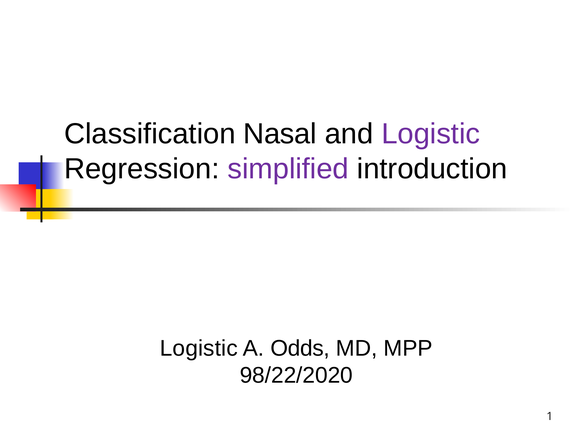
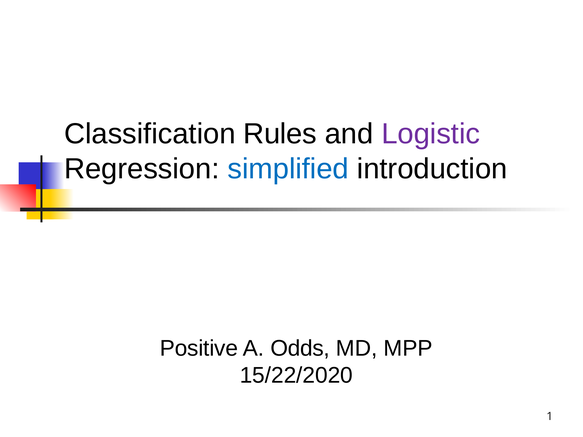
Nasal: Nasal -> Rules
simplified colour: purple -> blue
Logistic at (199, 348): Logistic -> Positive
98/22/2020: 98/22/2020 -> 15/22/2020
